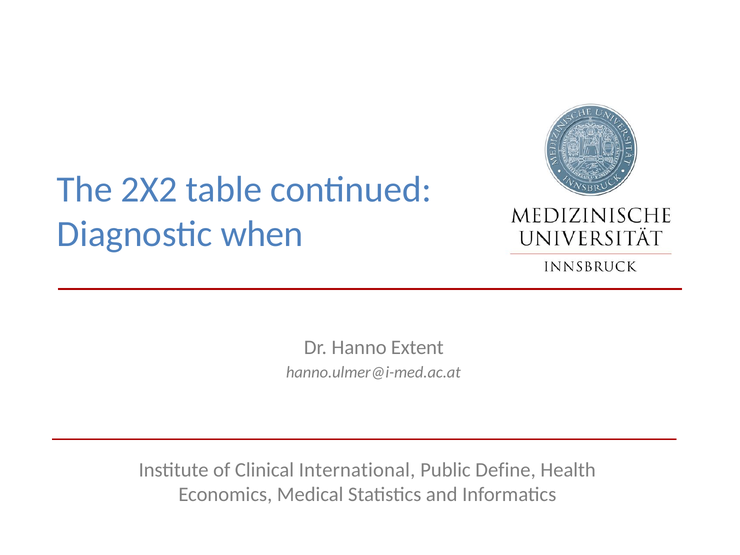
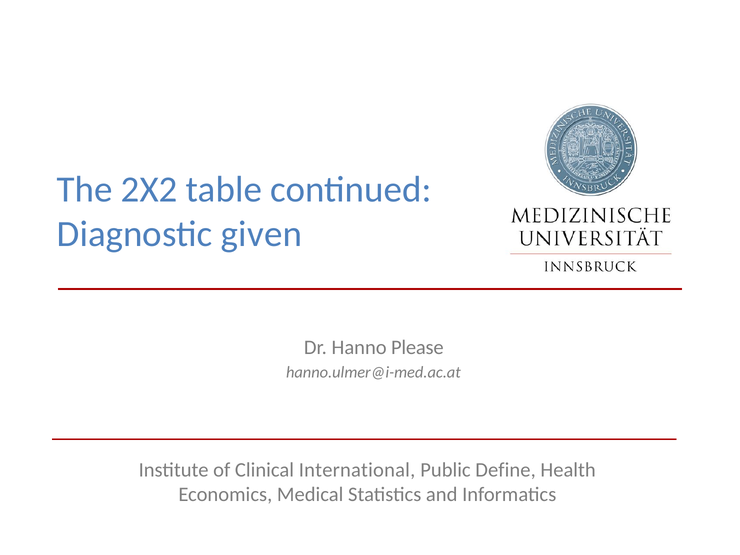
when: when -> given
Extent: Extent -> Please
